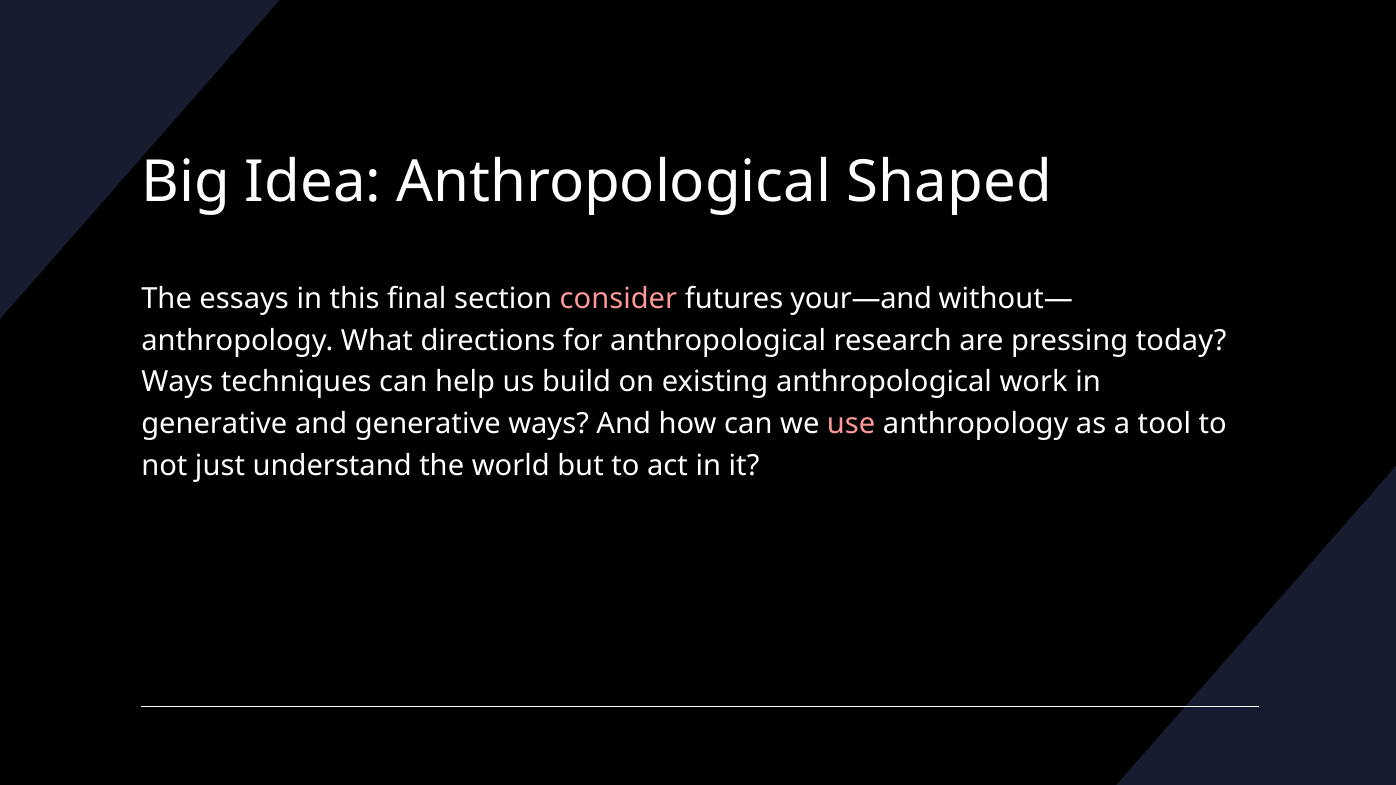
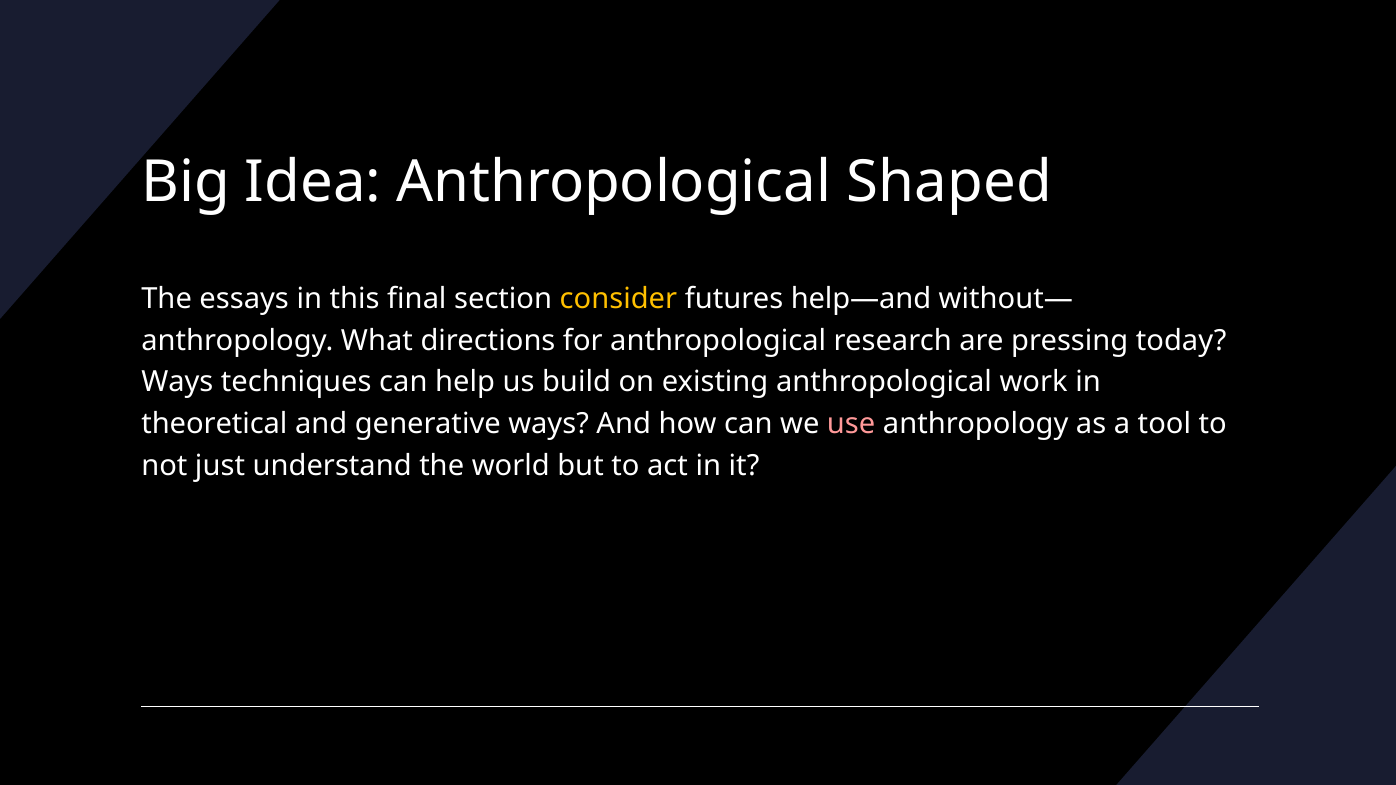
consider colour: pink -> yellow
your—and: your—and -> help—and
generative at (214, 424): generative -> theoretical
